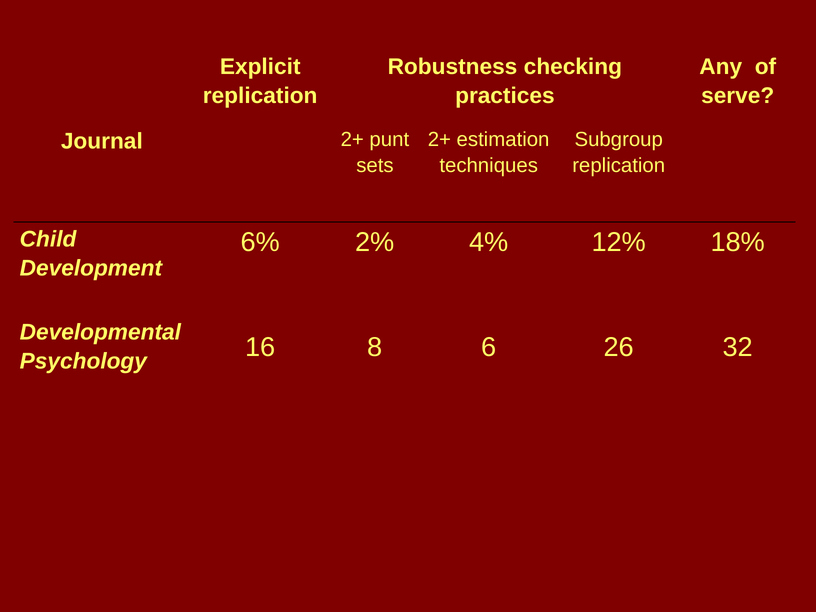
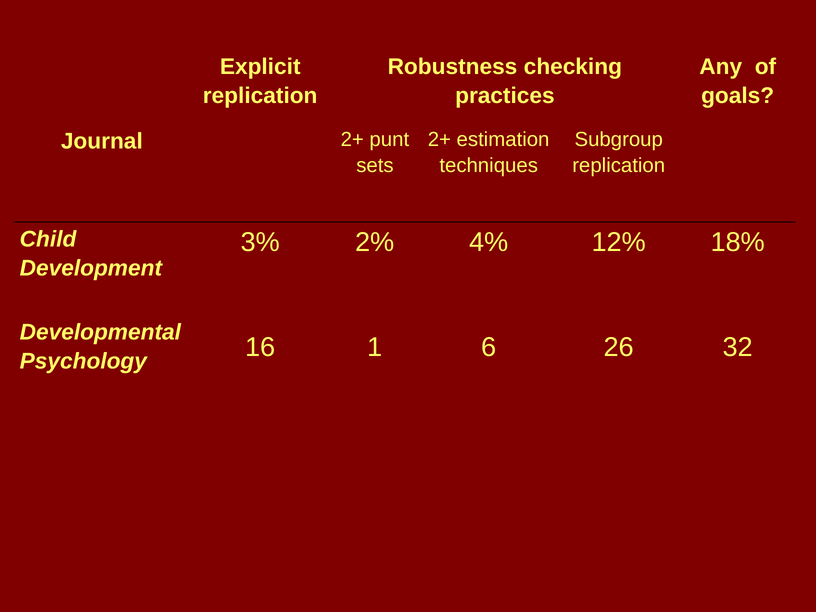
serve: serve -> goals
6%: 6% -> 3%
8: 8 -> 1
